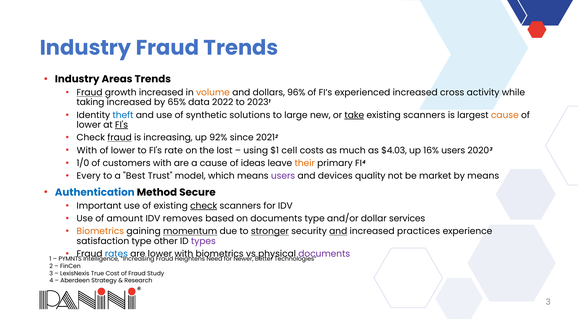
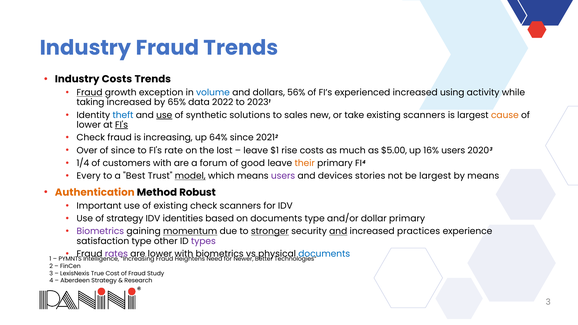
Industry Areas: Areas -> Costs
growth increased: increased -> exception
volume colour: orange -> blue
96%: 96% -> 56%
cross: cross -> using
use at (164, 115) underline: none -> present
large: large -> sales
take underline: present -> none
fraud at (120, 138) underline: present -> none
92%: 92% -> 64%
With at (87, 150): With -> Over
lower at (123, 150): lower -> since
using at (256, 150): using -> leave
cell: cell -> rise
$4.03: $4.03 -> $5.00
1/0: 1/0 -> 1/4
a cause: cause -> forum
ideas: ideas -> good
model underline: none -> present
quality: quality -> stories
be market: market -> largest
Authentication colour: blue -> orange
Secure: Secure -> Robust
check at (204, 206) underline: present -> none
of amount: amount -> strategy
removes: removes -> identities
dollar services: services -> primary
Biometrics at (100, 231) colour: orange -> purple
rates colour: blue -> purple
documents at (324, 254) colour: purple -> blue
